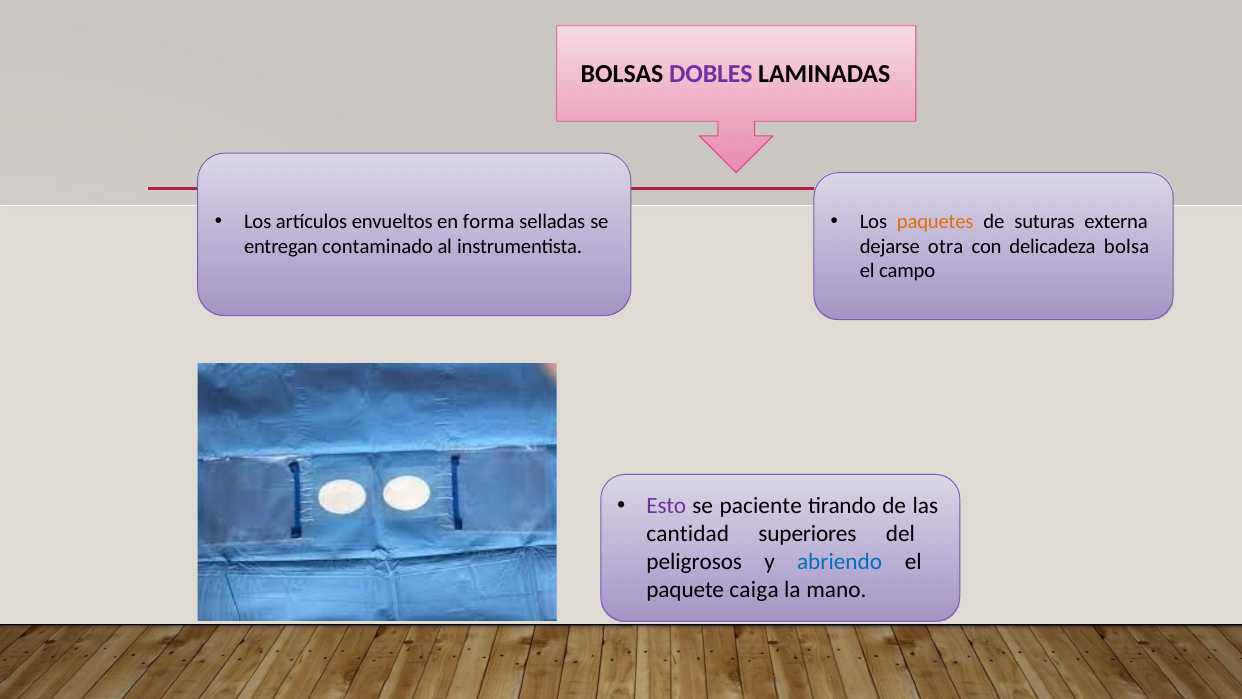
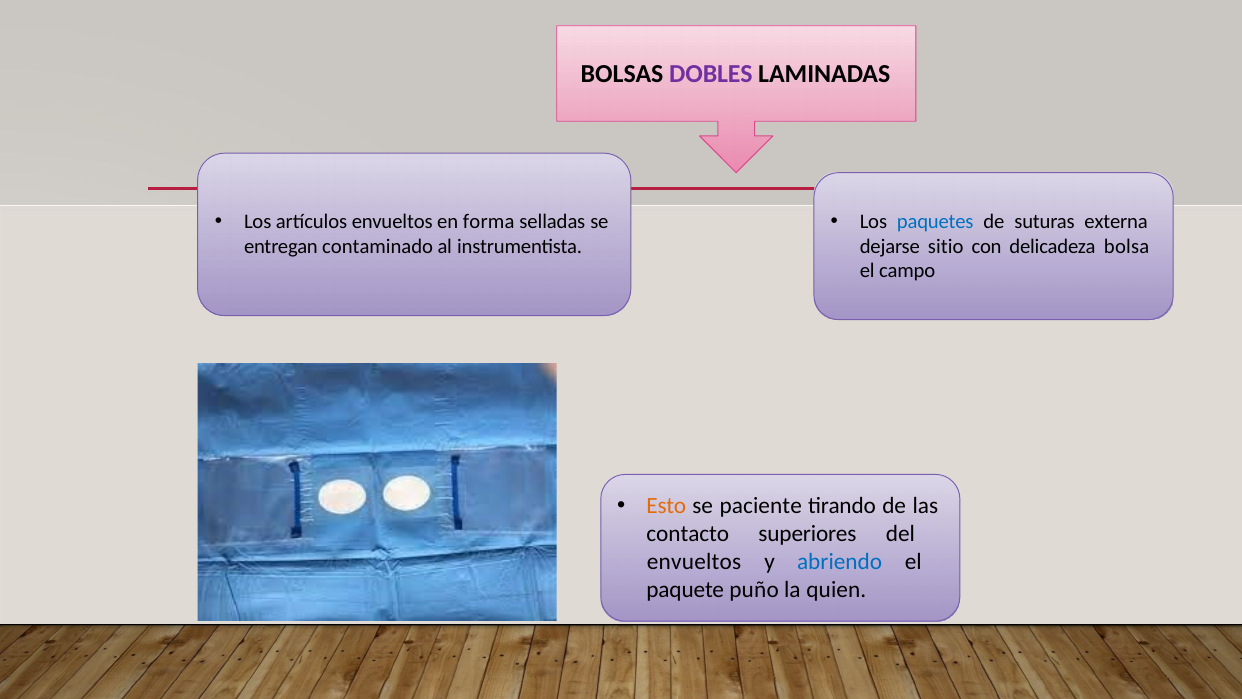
paquetes colour: orange -> blue
otra: otra -> sitio
Esto colour: purple -> orange
cantidad: cantidad -> contacto
peligrosos at (694, 562): peligrosos -> envueltos
caiga: caiga -> puño
mano: mano -> quien
